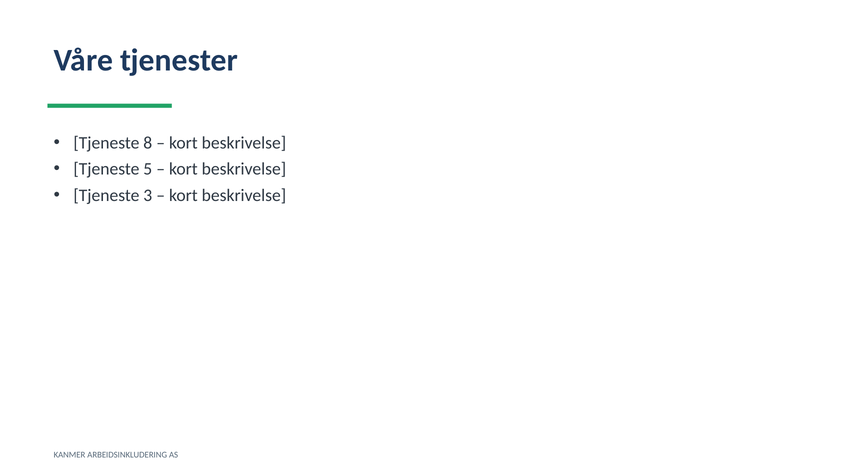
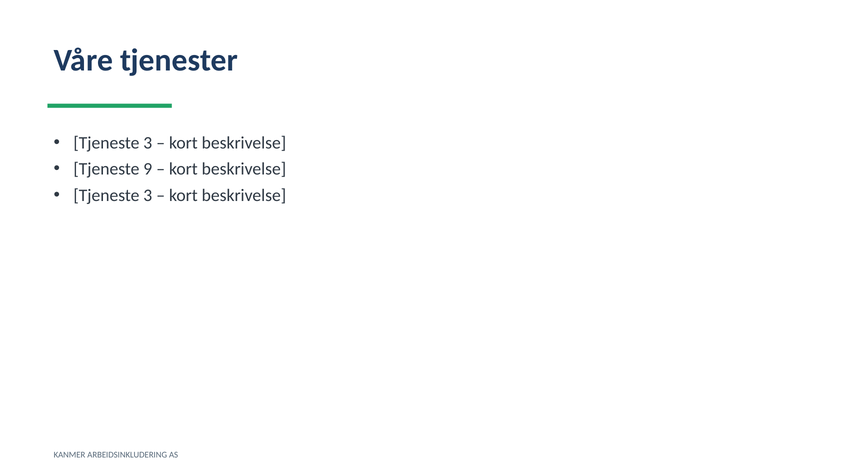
8 at (148, 143): 8 -> 3
5: 5 -> 9
